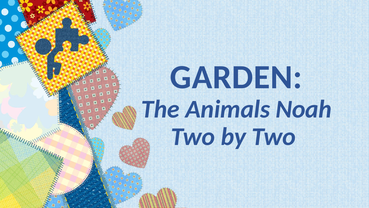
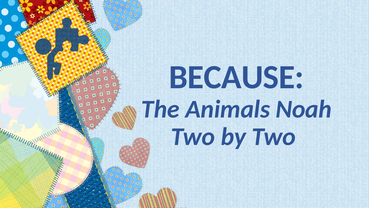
GARDEN: GARDEN -> BECAUSE
